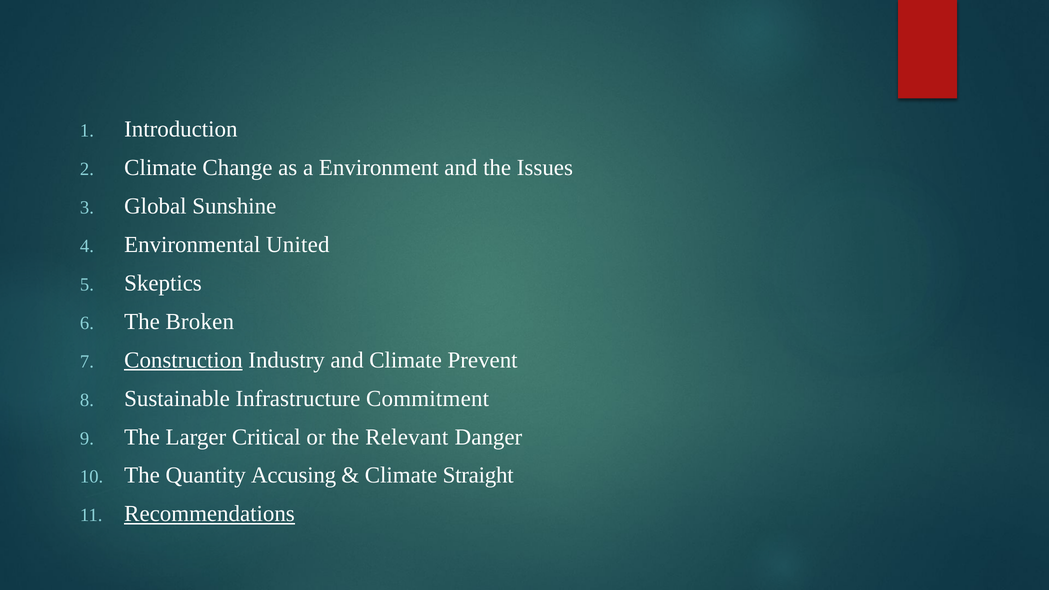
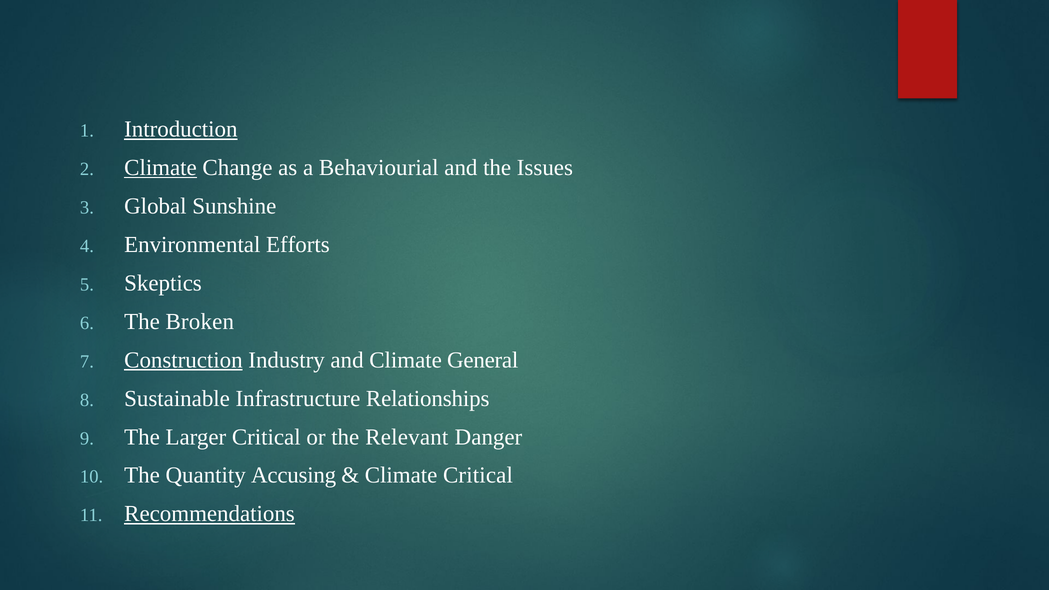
Introduction underline: none -> present
Climate at (161, 168) underline: none -> present
Environment: Environment -> Behaviourial
United: United -> Efforts
Prevent: Prevent -> General
Commitment: Commitment -> Relationships
Climate Straight: Straight -> Critical
